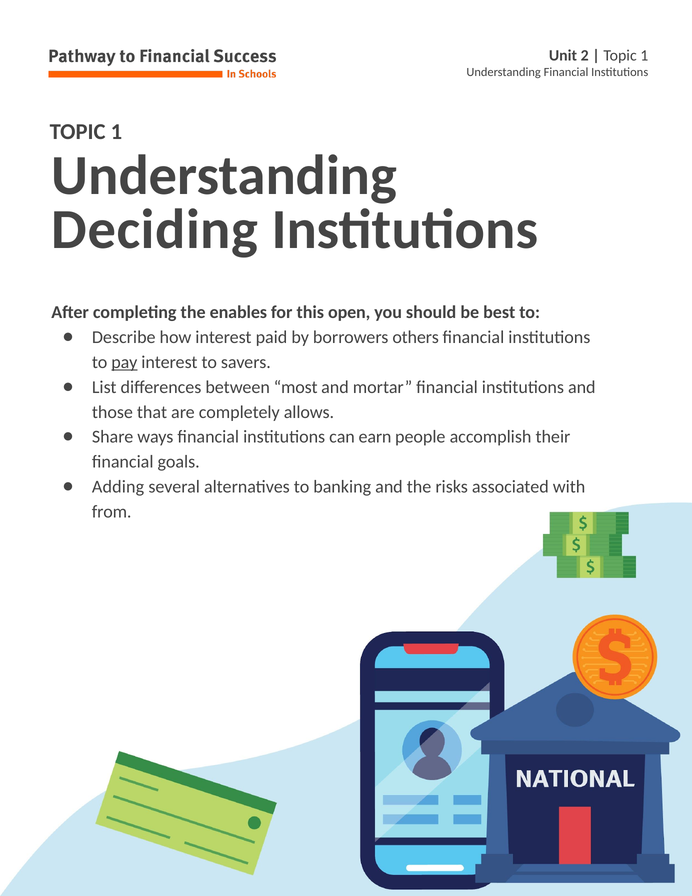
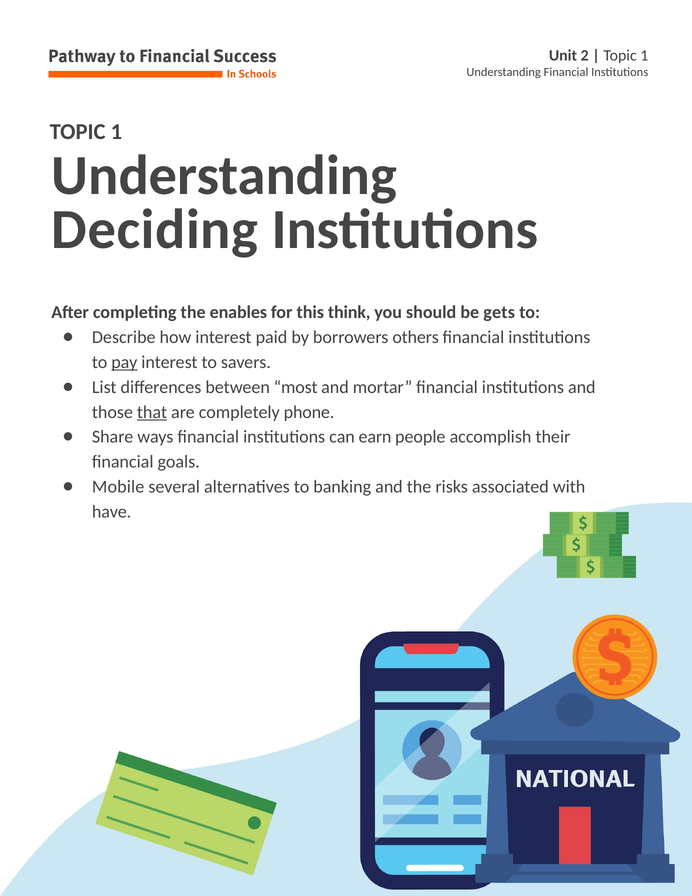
open: open -> think
best: best -> gets
that underline: none -> present
allows: allows -> phone
Adding: Adding -> Mobile
from: from -> have
